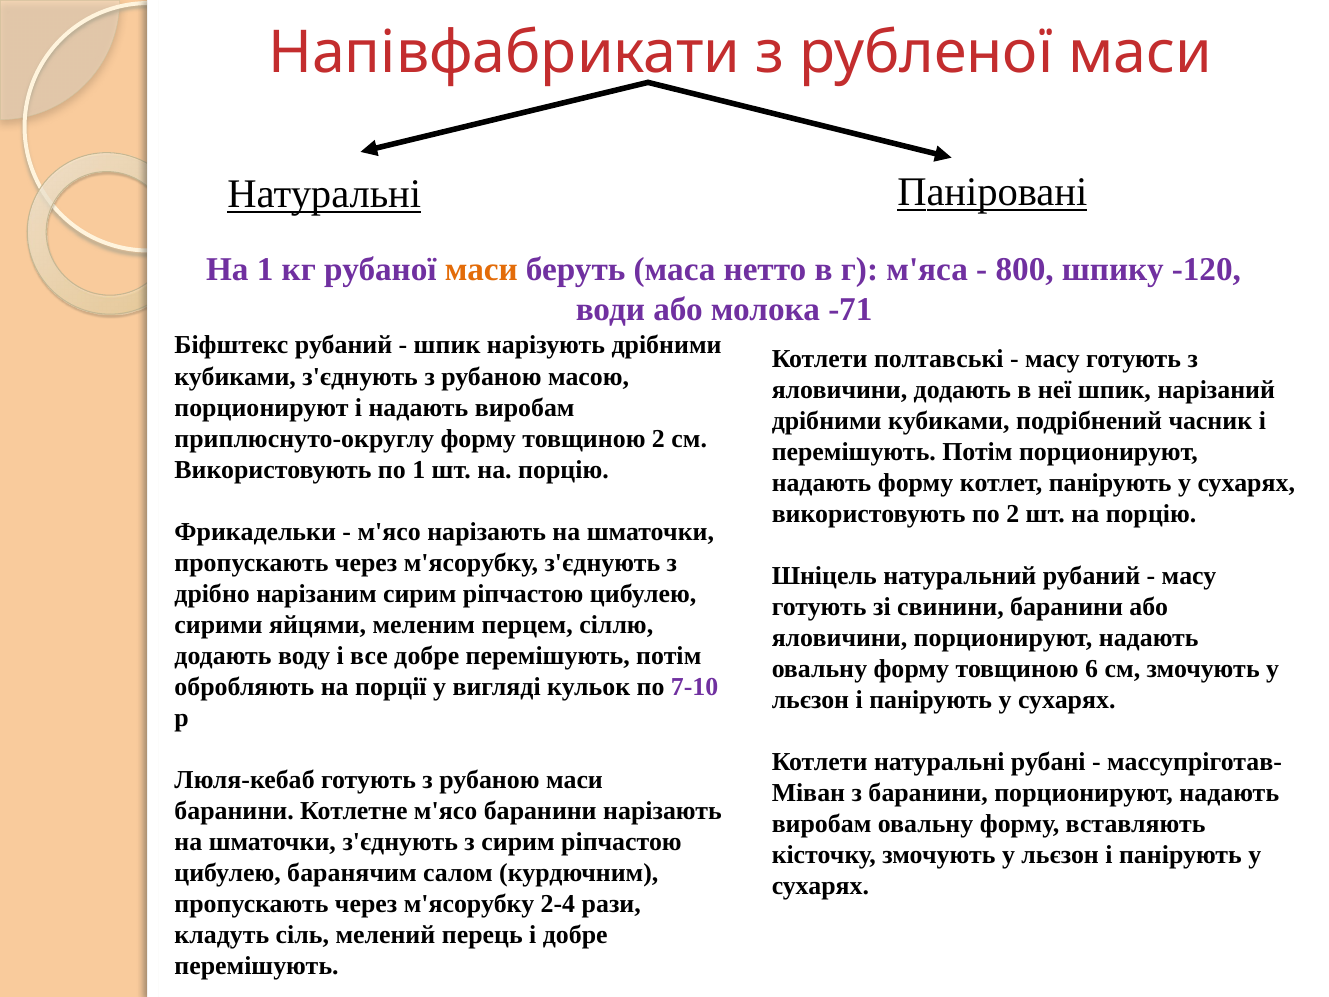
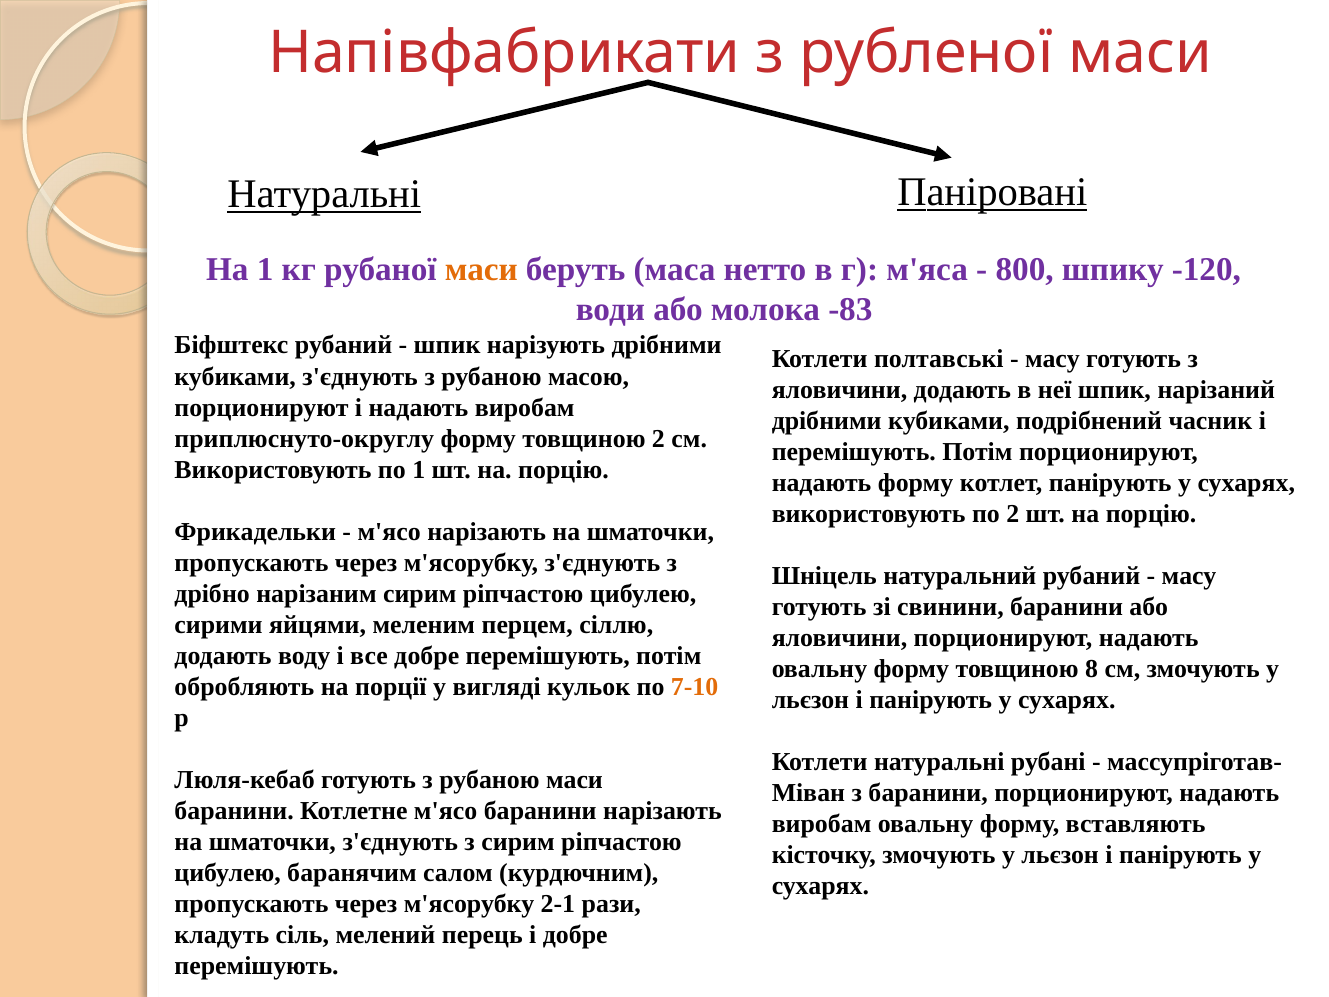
-71: -71 -> -83
6: 6 -> 8
7-10 colour: purple -> orange
2-4: 2-4 -> 2-1
